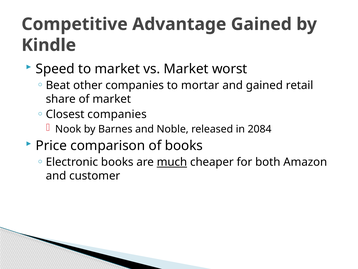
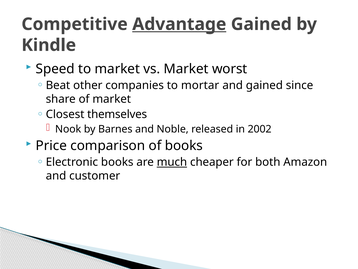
Advantage underline: none -> present
retail: retail -> since
Closest companies: companies -> themselves
2084: 2084 -> 2002
